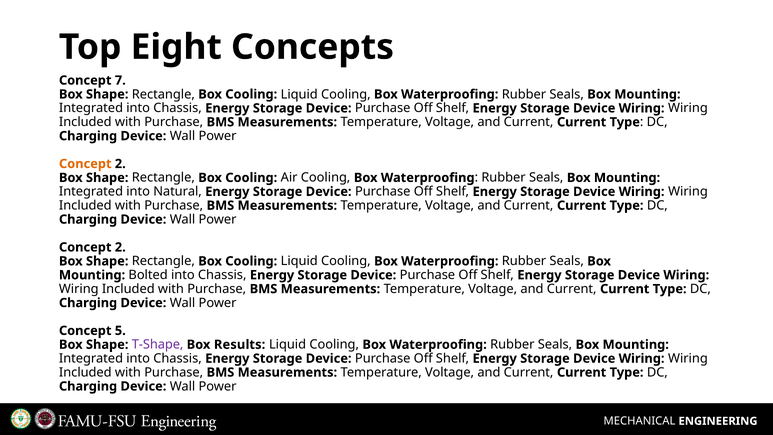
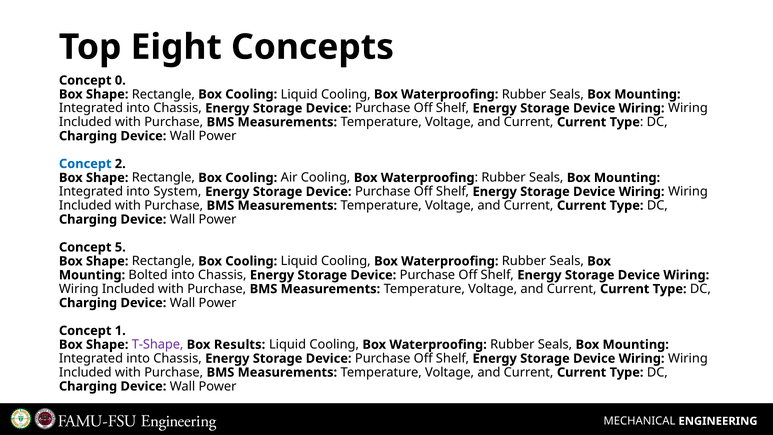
7: 7 -> 0
Concept at (85, 164) colour: orange -> blue
Natural: Natural -> System
2 at (120, 247): 2 -> 5
5: 5 -> 1
